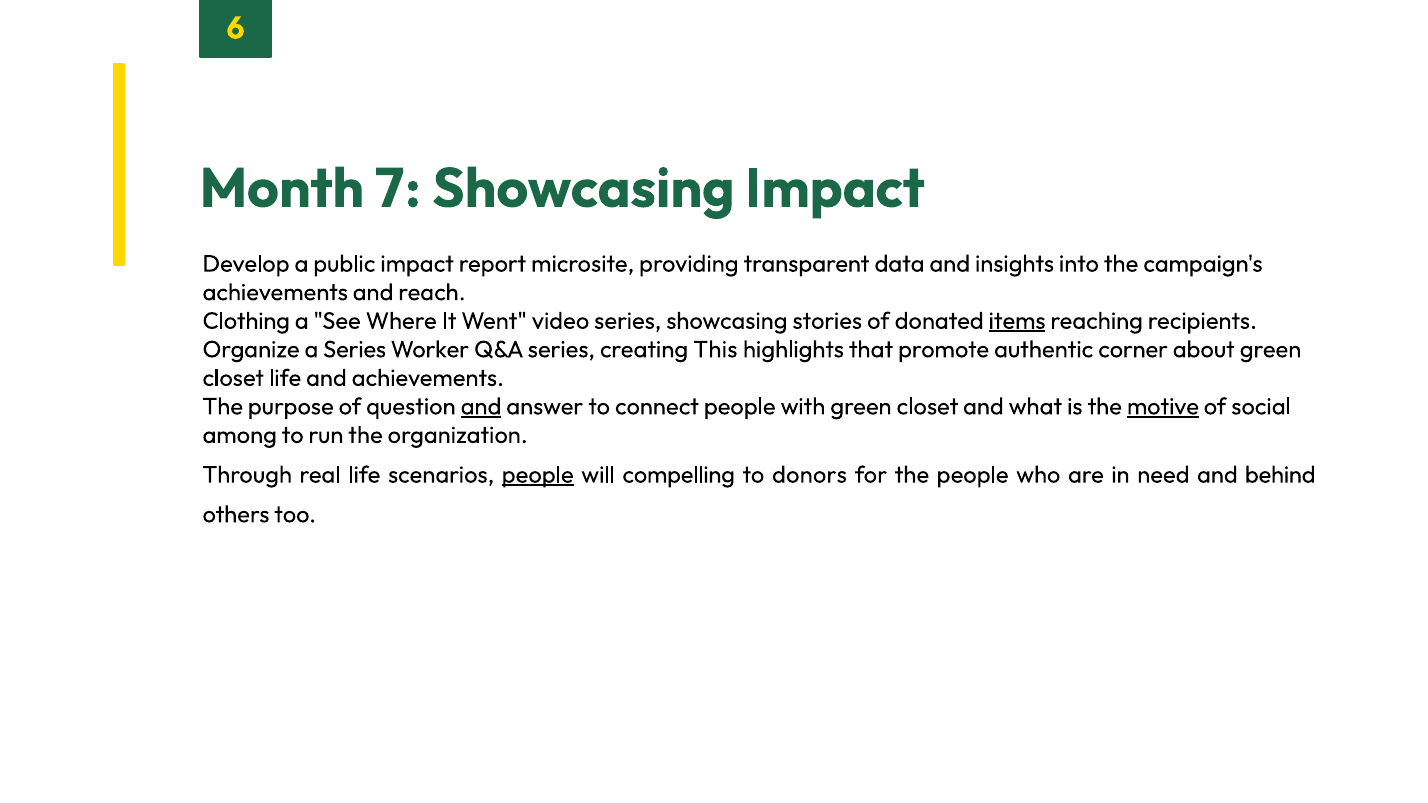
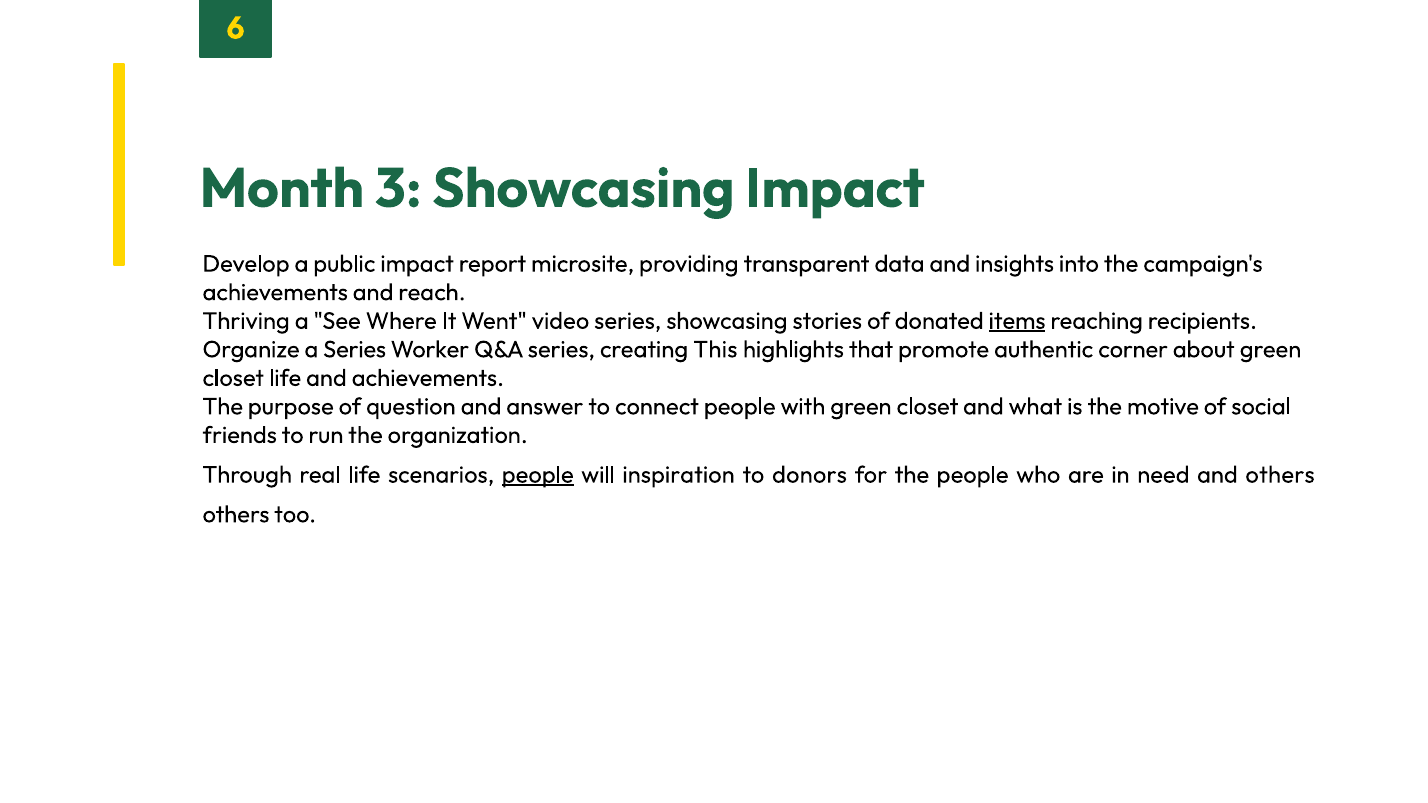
7: 7 -> 3
Clothing: Clothing -> Thriving
and at (481, 407) underline: present -> none
motive underline: present -> none
among: among -> friends
compelling: compelling -> inspiration
and behind: behind -> others
